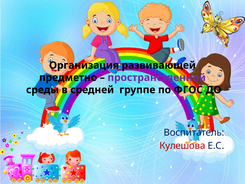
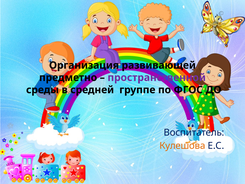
Кулешова colour: red -> orange
